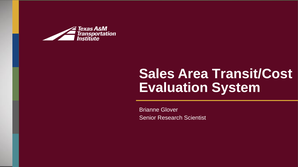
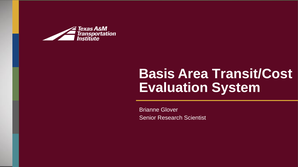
Sales: Sales -> Basis
